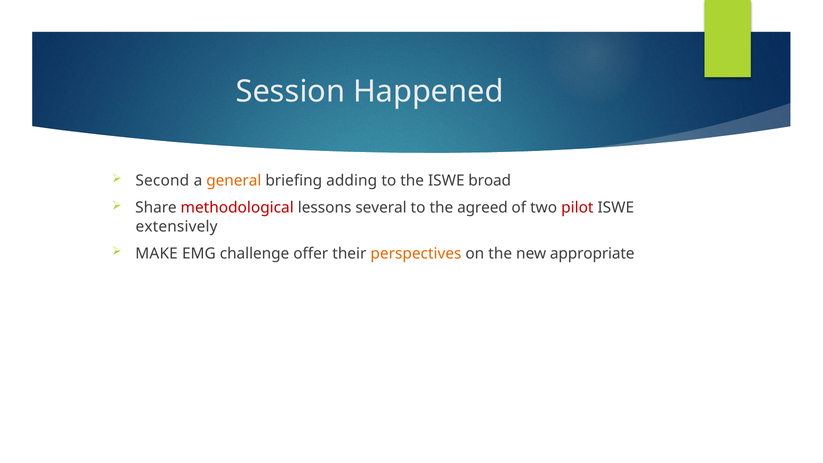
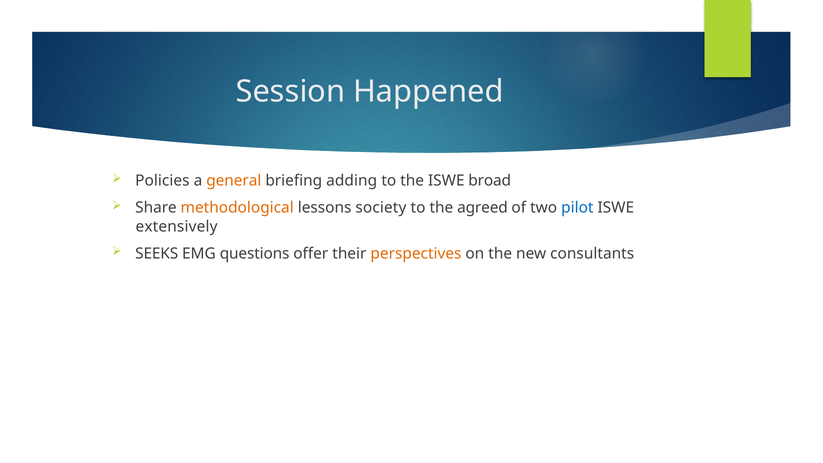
Second: Second -> Policies
methodological colour: red -> orange
several: several -> society
pilot colour: red -> blue
MAKE: MAKE -> SEEKS
challenge: challenge -> questions
appropriate: appropriate -> consultants
